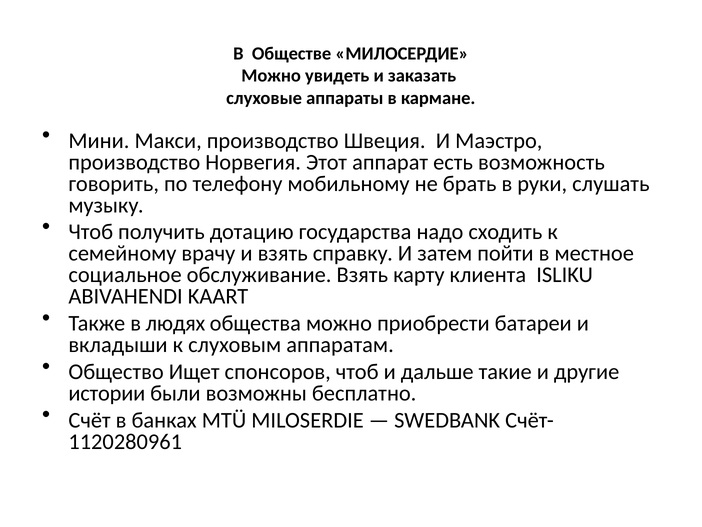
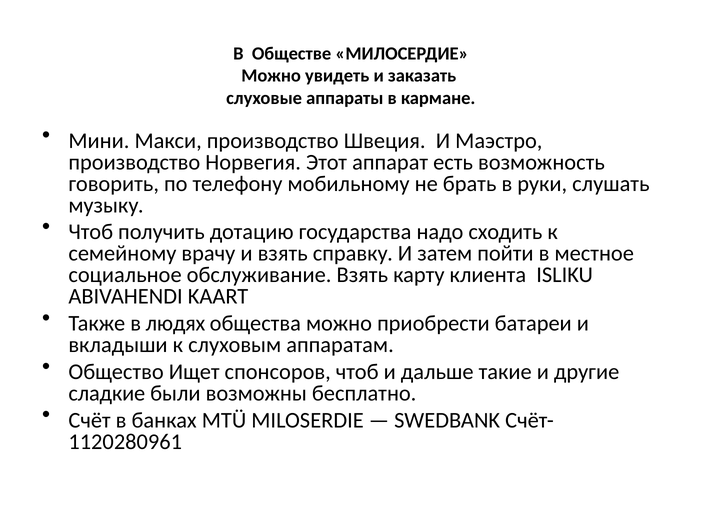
истории: истории -> сладкие
